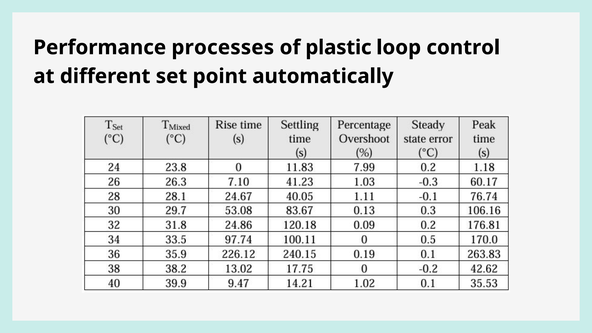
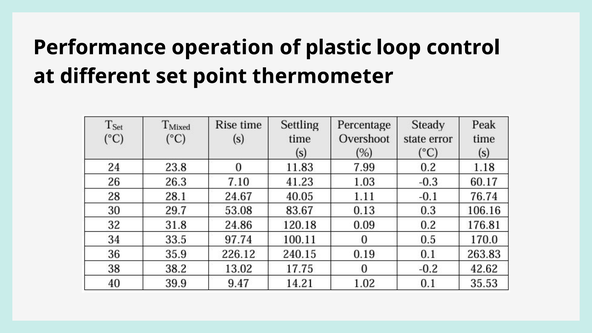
processes: processes -> operation
automatically: automatically -> thermometer
